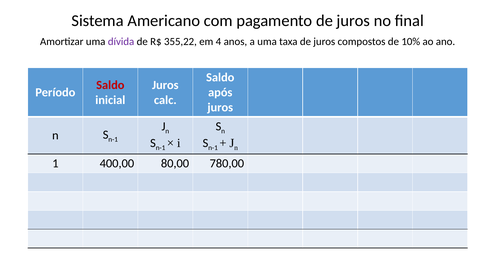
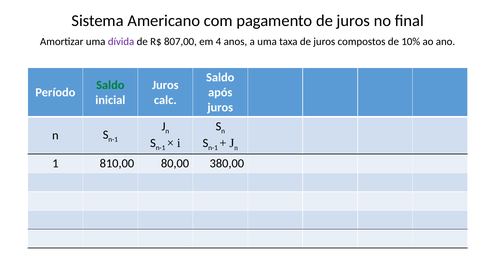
355,22: 355,22 -> 807,00
Saldo at (110, 85) colour: red -> green
400,00: 400,00 -> 810,00
780,00: 780,00 -> 380,00
